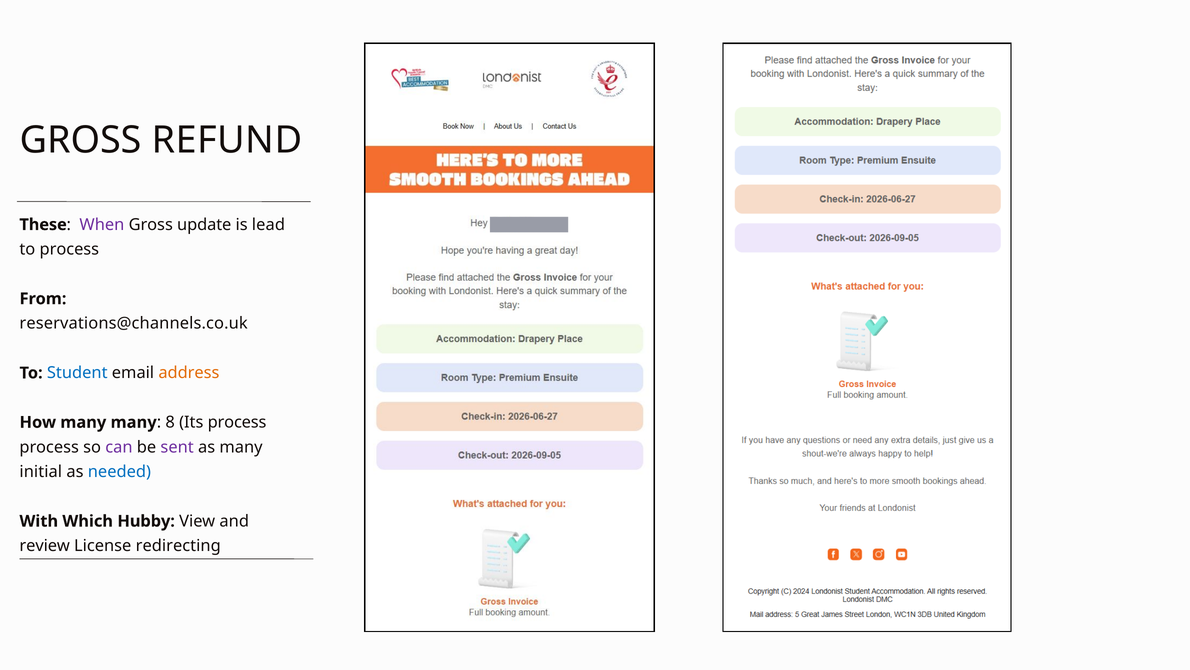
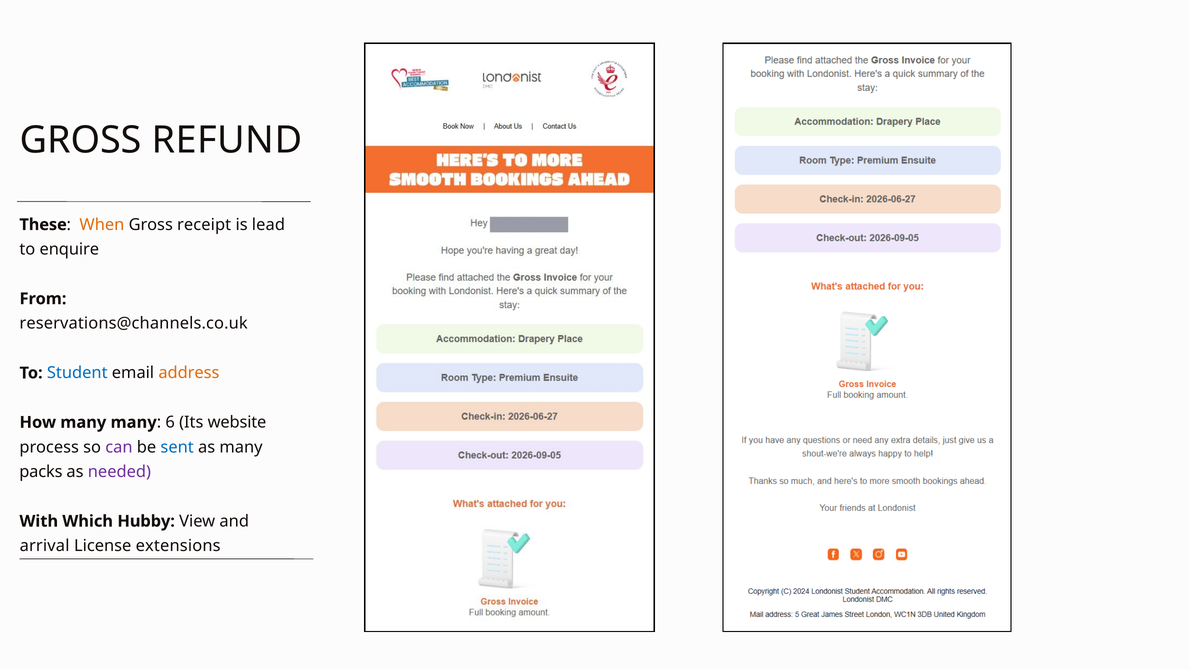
When colour: purple -> orange
update: update -> receipt
to process: process -> enquire
8: 8 -> 6
Its process: process -> website
sent colour: purple -> blue
initial: initial -> packs
needed colour: blue -> purple
review: review -> arrival
redirecting: redirecting -> extensions
